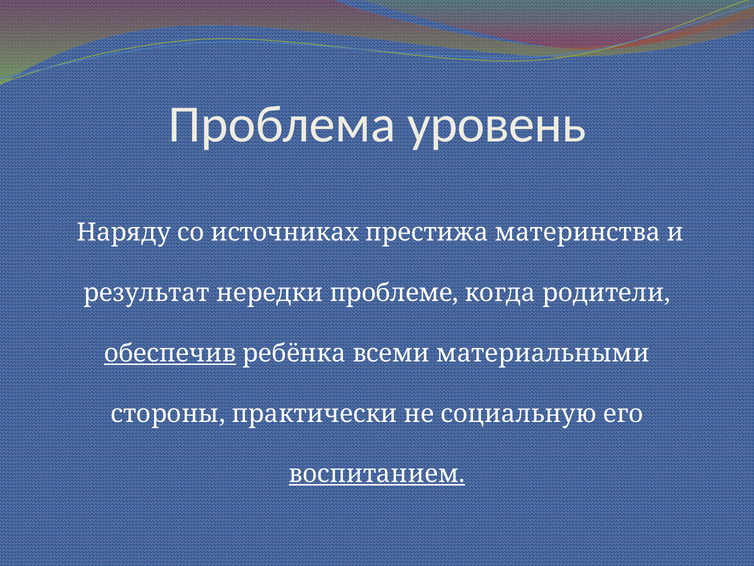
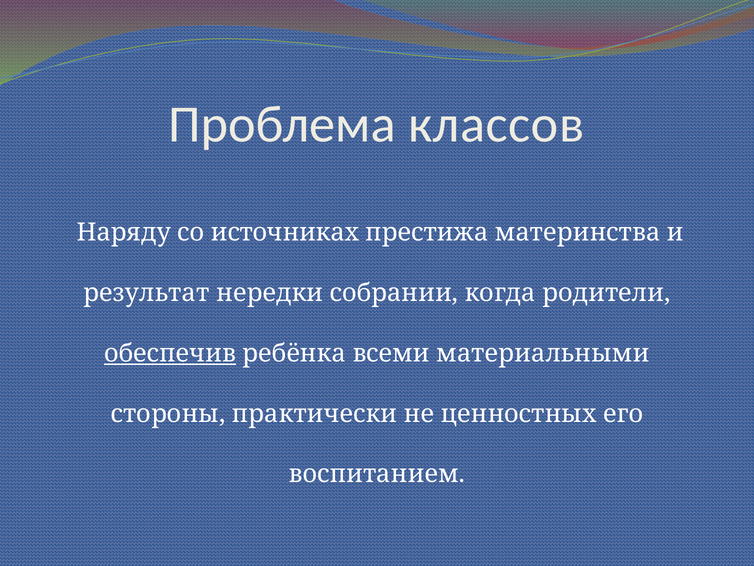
уровень: уровень -> классов
проблеме: проблеме -> собрании
социальную: социальную -> ценностных
воспитанием underline: present -> none
